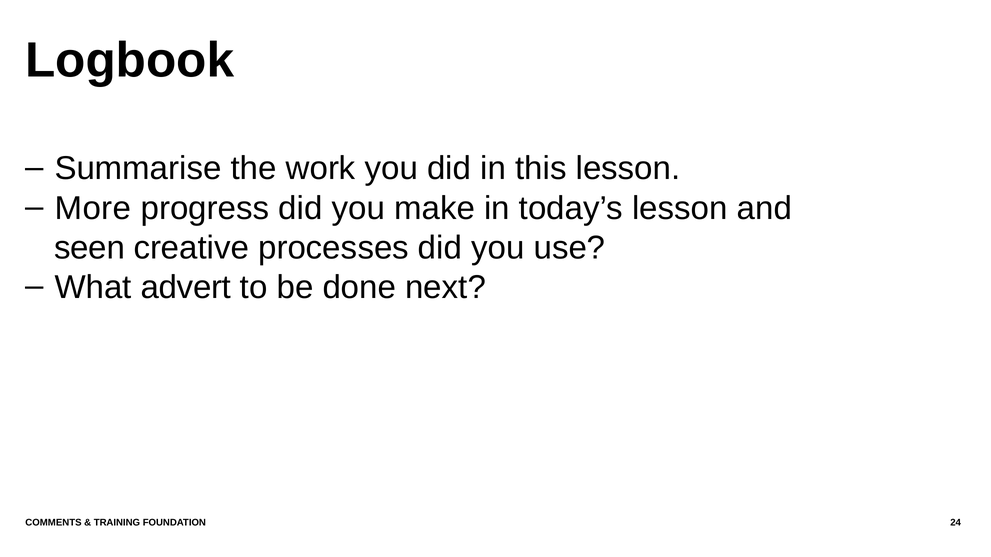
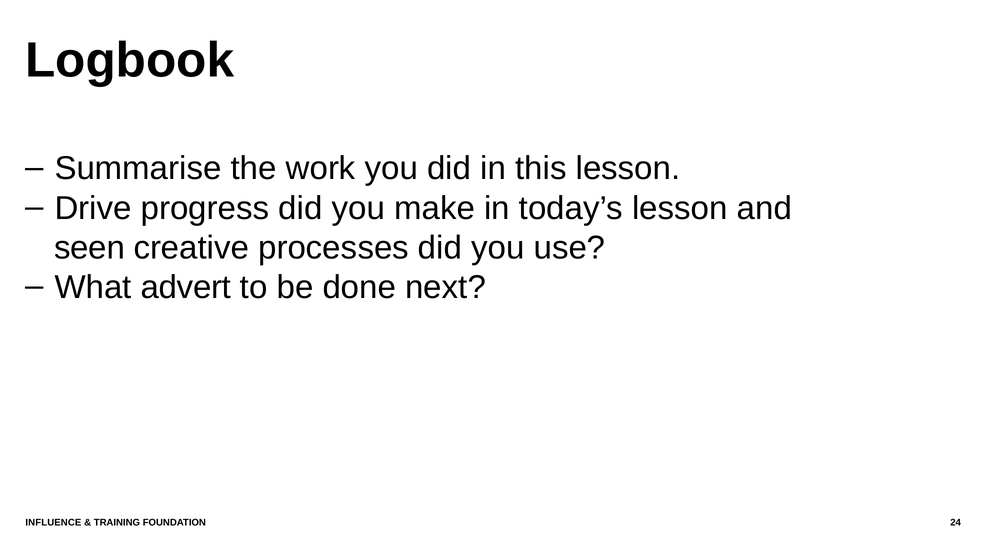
More: More -> Drive
COMMENTS: COMMENTS -> INFLUENCE
